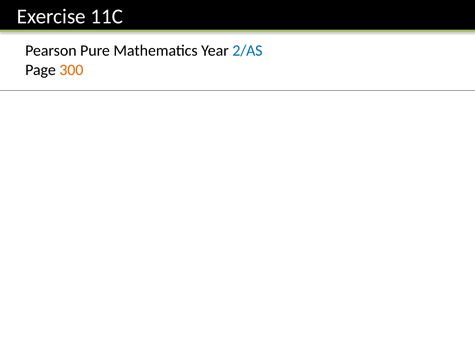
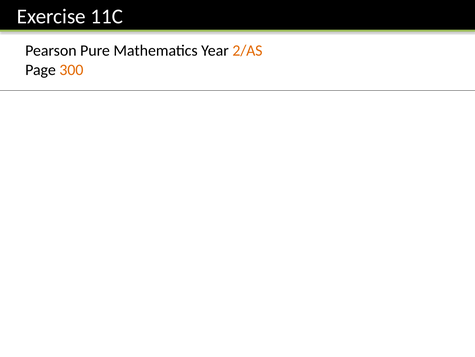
2/AS colour: blue -> orange
